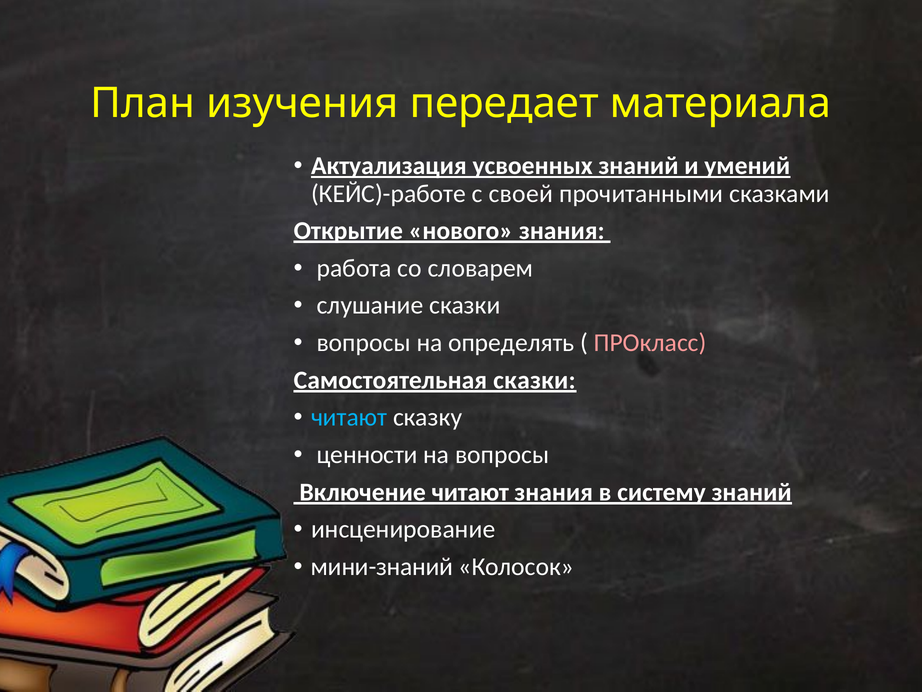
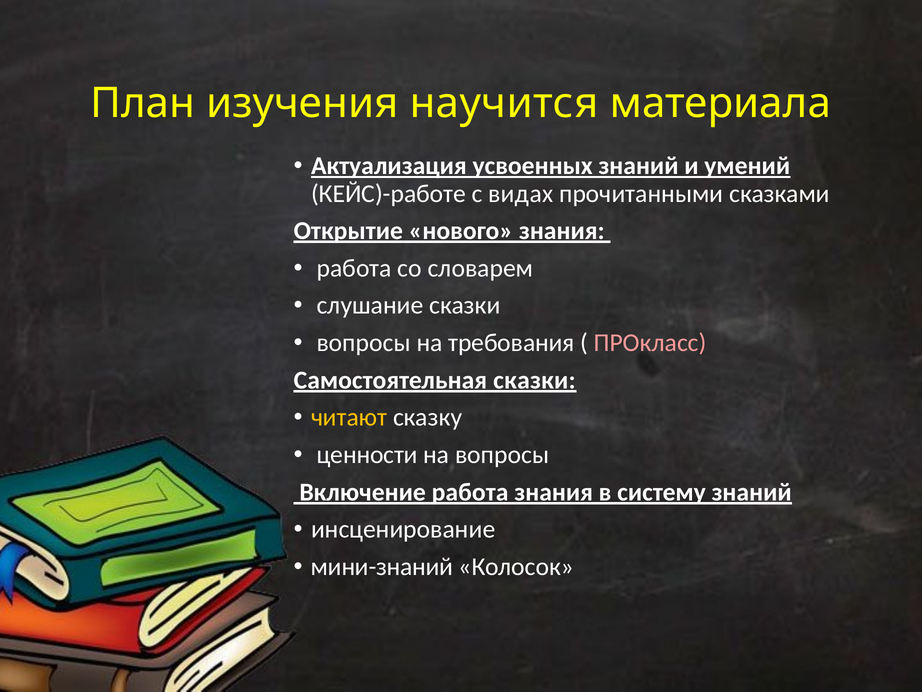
передает: передает -> научится
своей: своей -> видах
определять: определять -> требования
читают at (349, 417) colour: light blue -> yellow
Включение читают: читают -> работа
